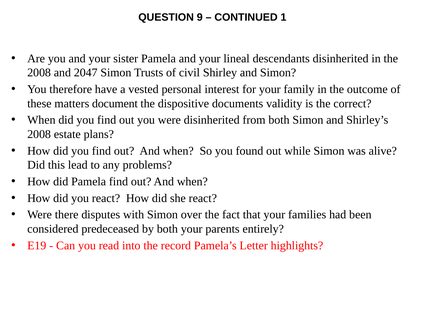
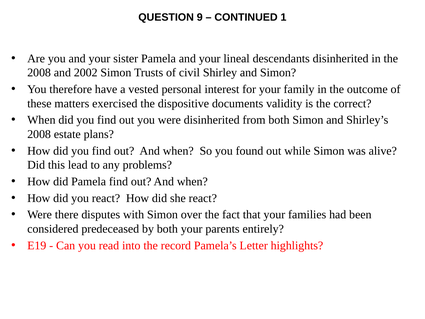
2047: 2047 -> 2002
document: document -> exercised
